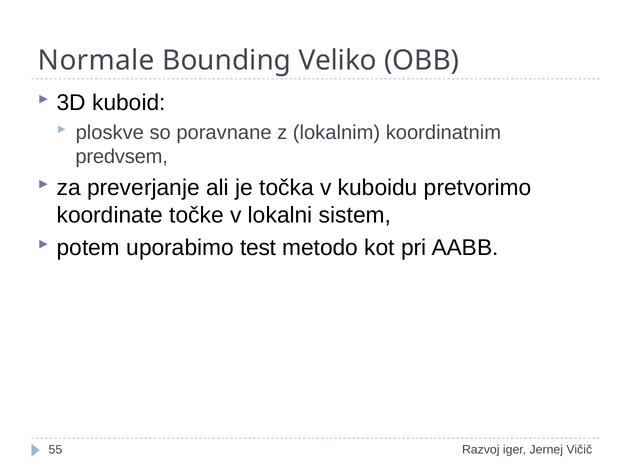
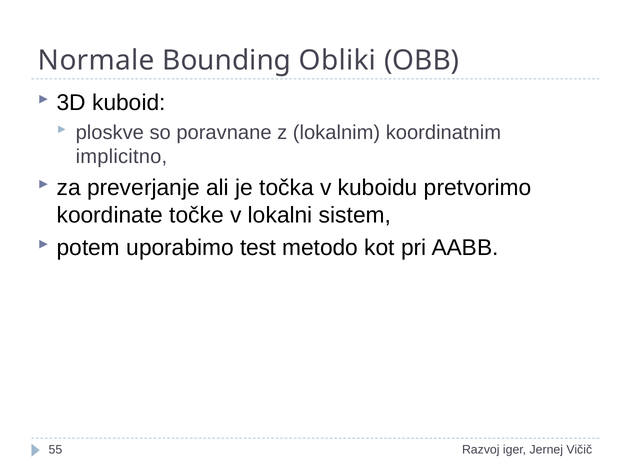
Veliko: Veliko -> Obliki
predvsem: predvsem -> implicitno
